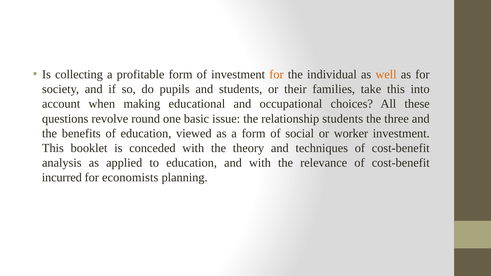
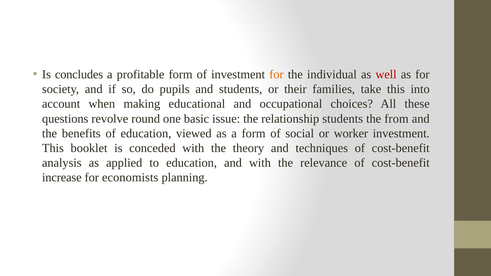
collecting: collecting -> concludes
well colour: orange -> red
three: three -> from
incurred: incurred -> increase
